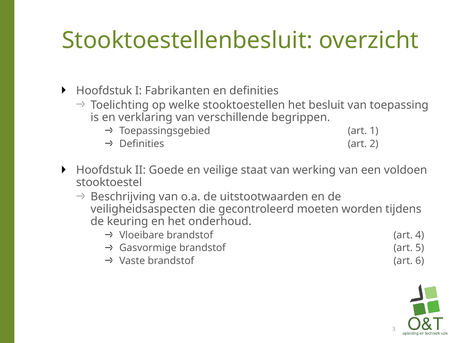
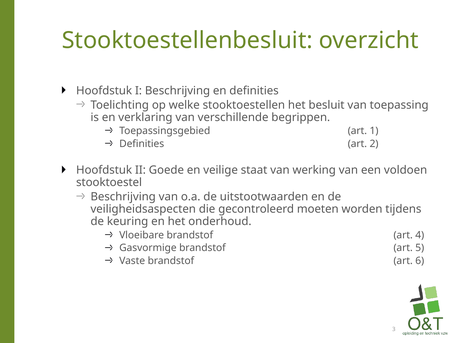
I Fabrikanten: Fabrikanten -> Beschrijving
